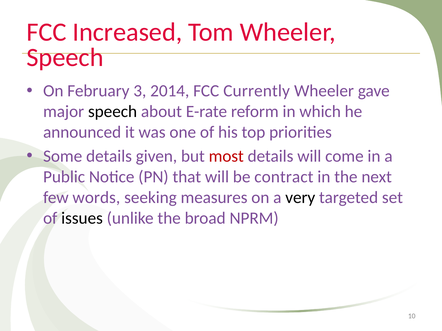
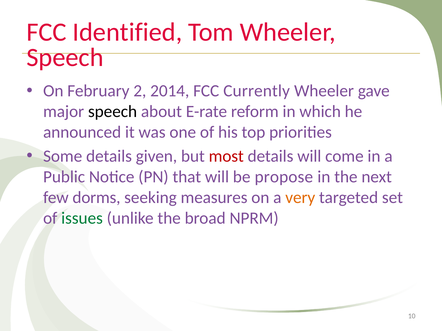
Increased: Increased -> Identified
3: 3 -> 2
contract: contract -> propose
words: words -> dorms
very colour: black -> orange
issues colour: black -> green
